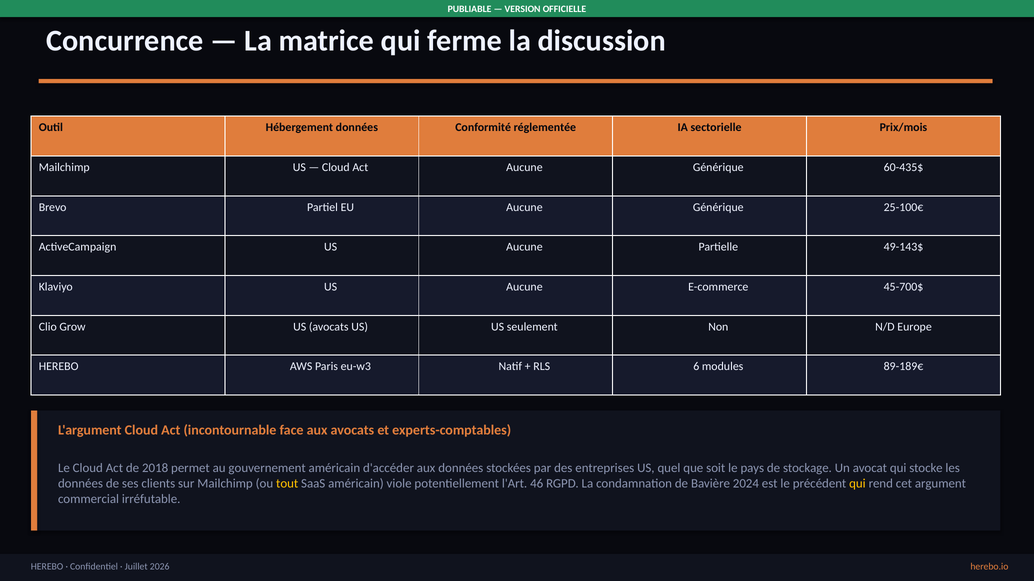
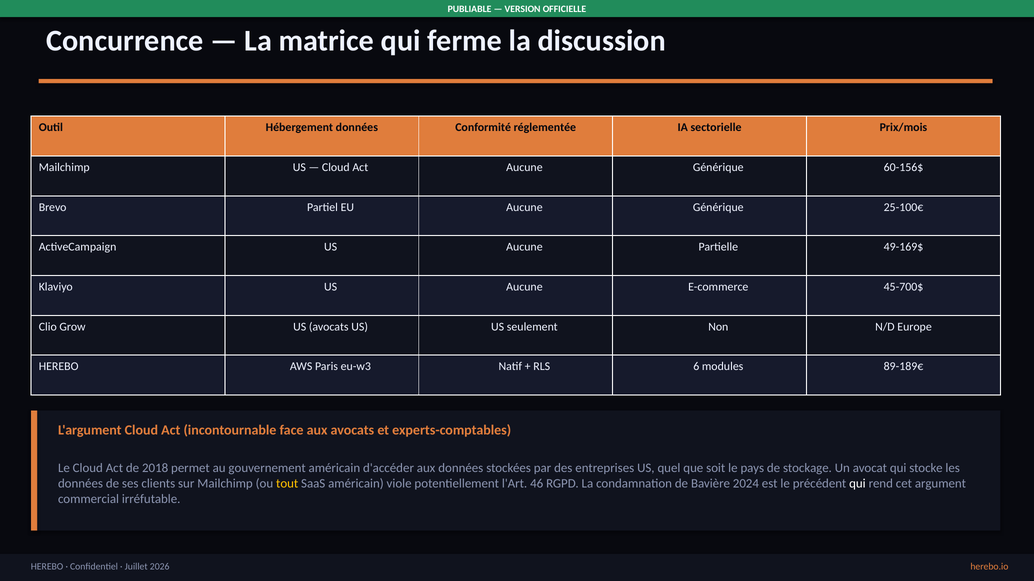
60-435$: 60-435$ -> 60-156$
49-143$: 49-143$ -> 49-169$
qui at (857, 484) colour: yellow -> white
